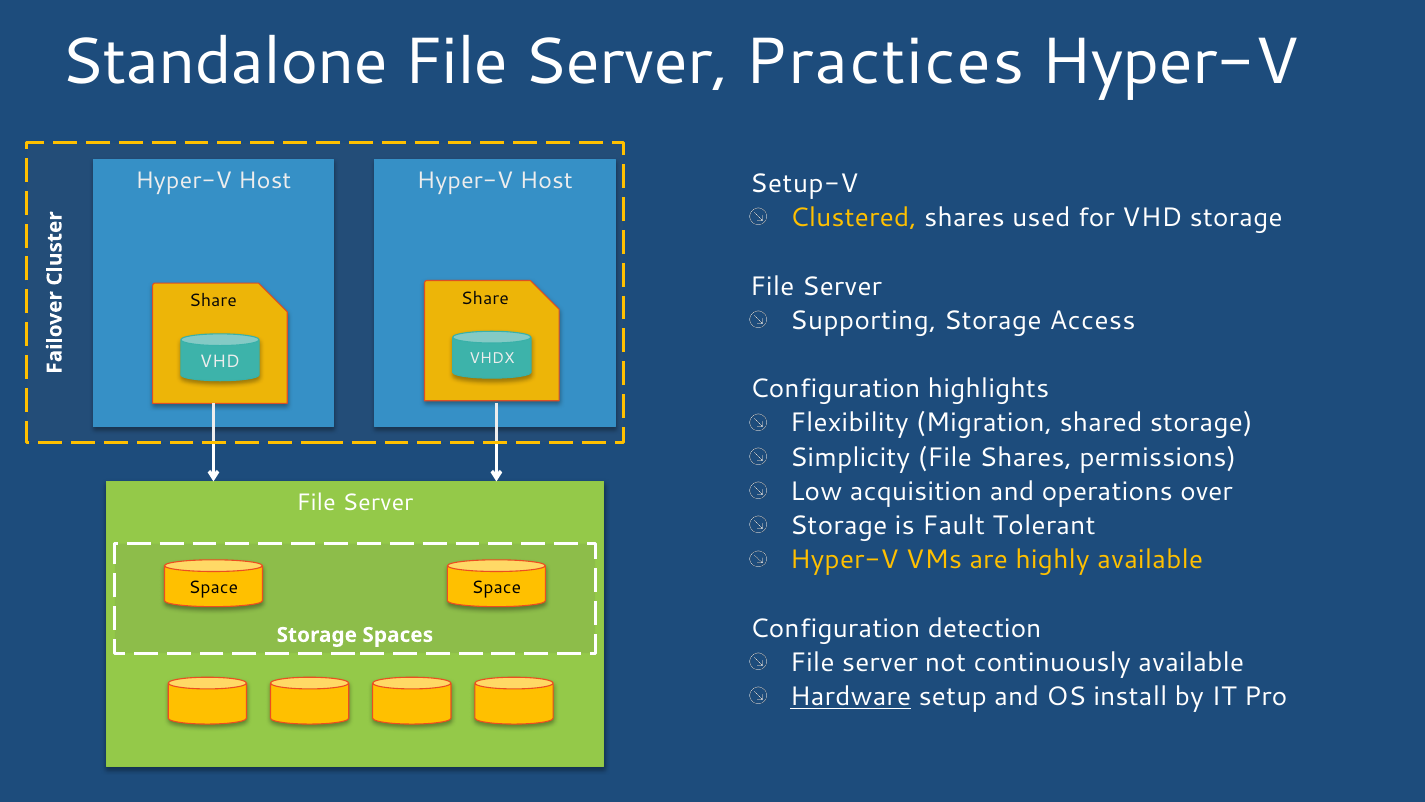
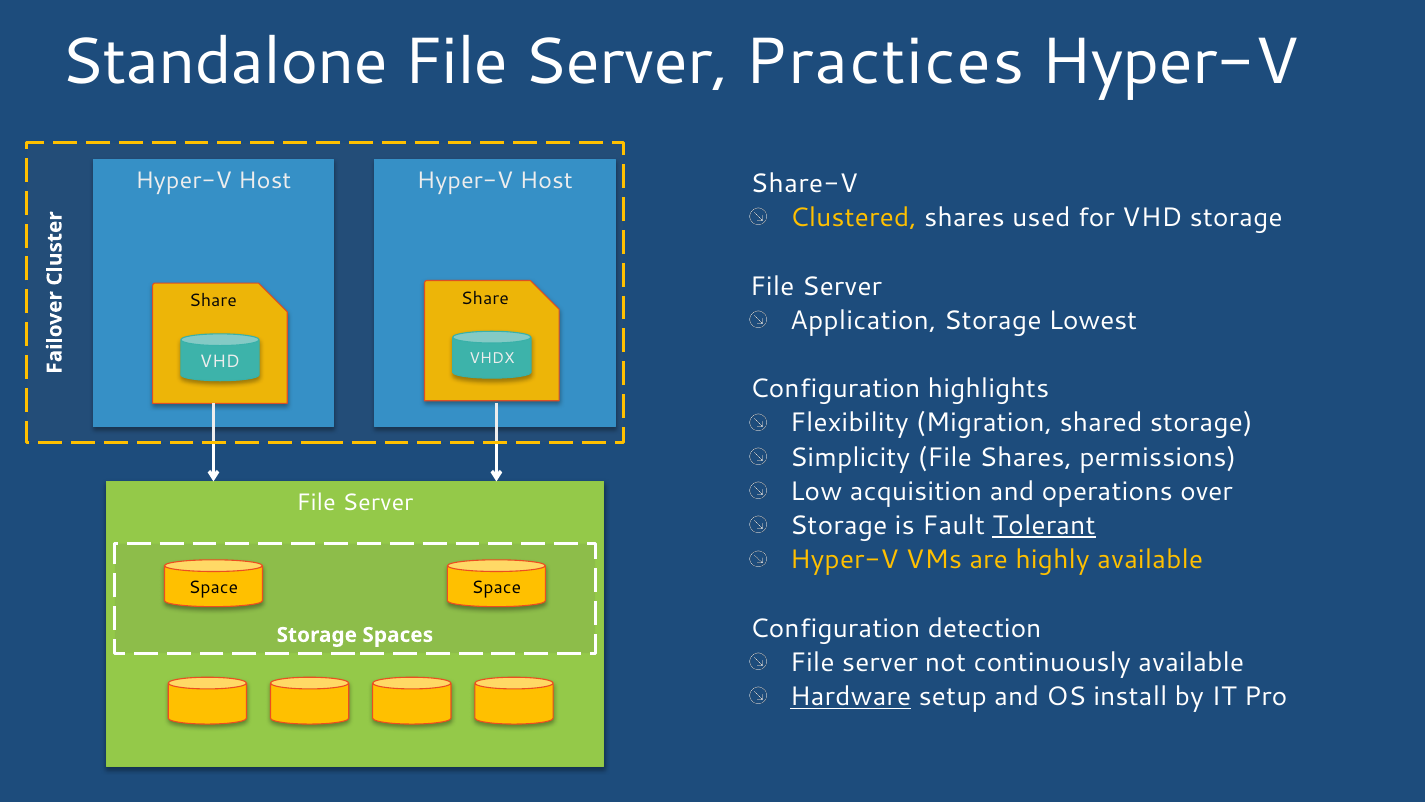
Setup-V: Setup-V -> Share-V
Supporting: Supporting -> Application
Access: Access -> Lowest
Tolerant underline: none -> present
